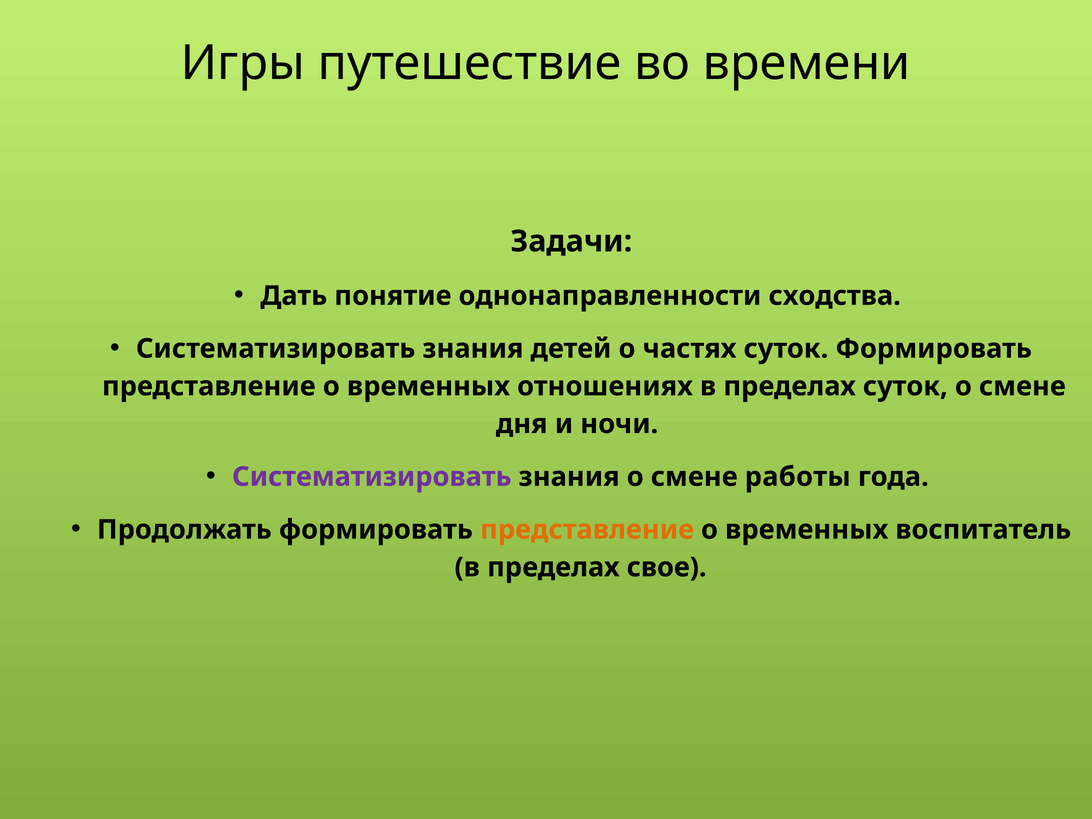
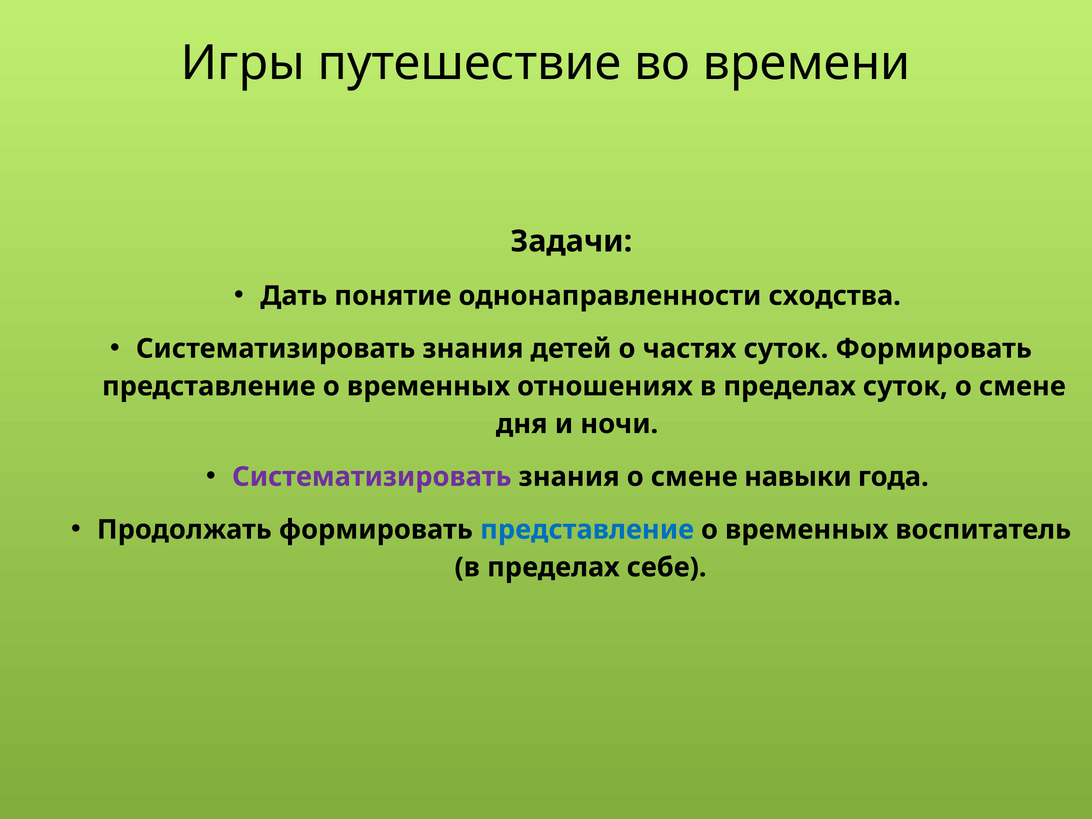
работы: работы -> навыки
представление at (587, 530) colour: orange -> blue
свое: свое -> себе
